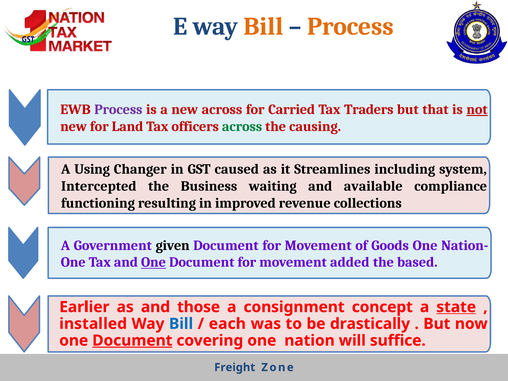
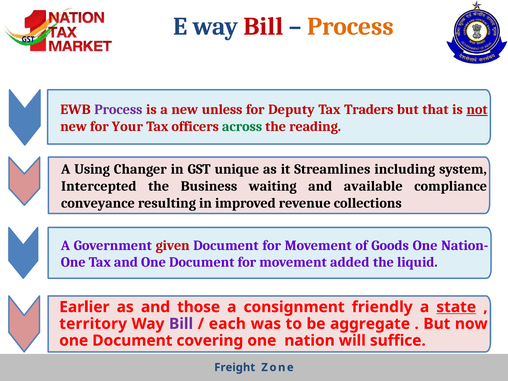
Bill at (263, 27) colour: orange -> red
new across: across -> unless
Carried: Carried -> Deputy
Land: Land -> Your
causing: causing -> reading
caused: caused -> unique
functioning: functioning -> conveyance
given colour: black -> red
One at (153, 262) underline: present -> none
based: based -> liquid
concept: concept -> friendly
installed: installed -> territory
Bill at (181, 324) colour: blue -> purple
drastically: drastically -> aggregate
Document at (132, 341) underline: present -> none
